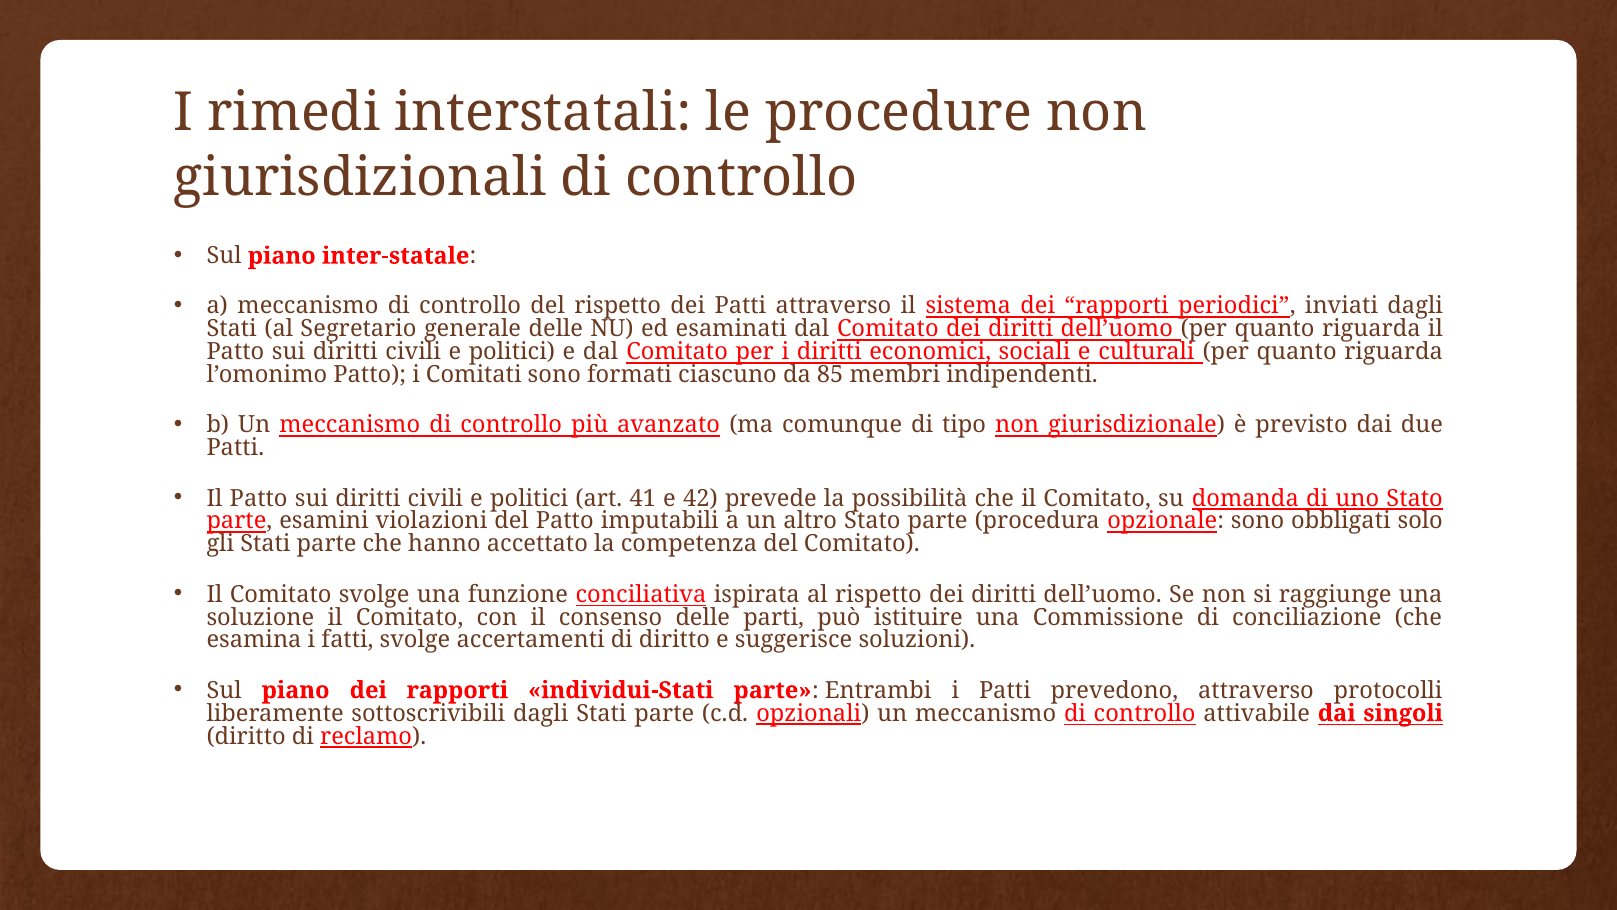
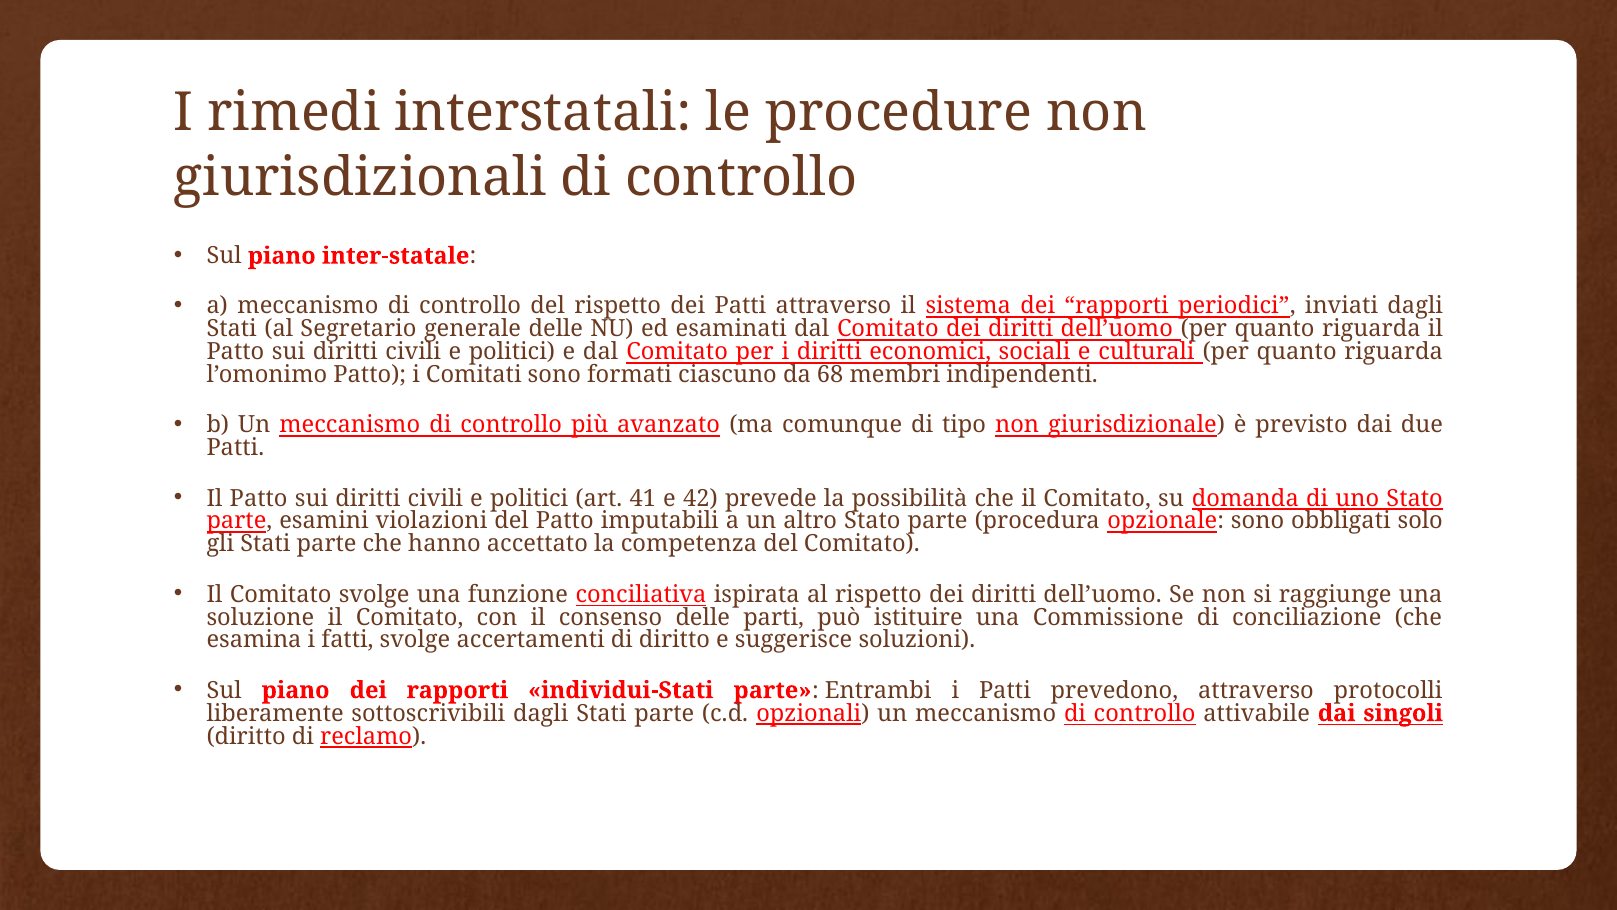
85: 85 -> 68
